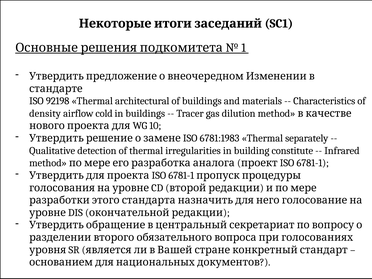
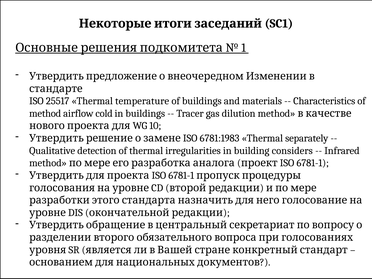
92198: 92198 -> 25517
architectural: architectural -> temperature
density at (45, 113): density -> method
constitute: constitute -> considers
